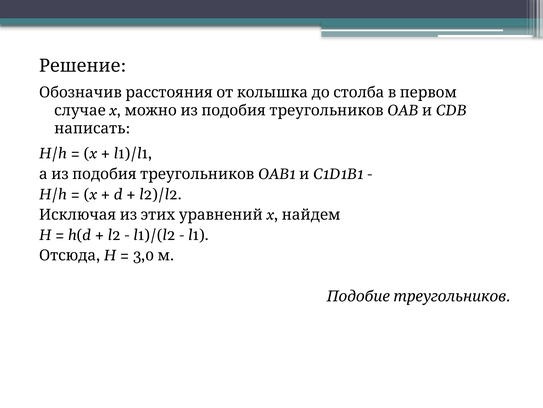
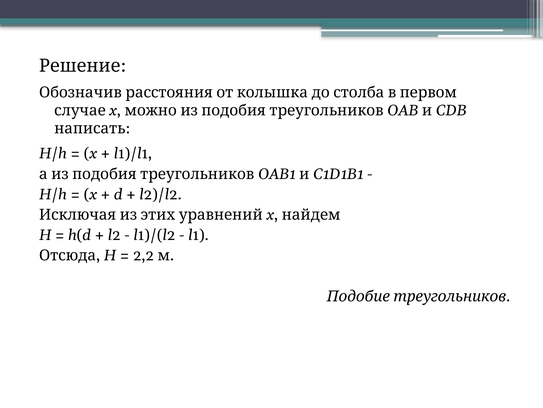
3,0: 3,0 -> 2,2
